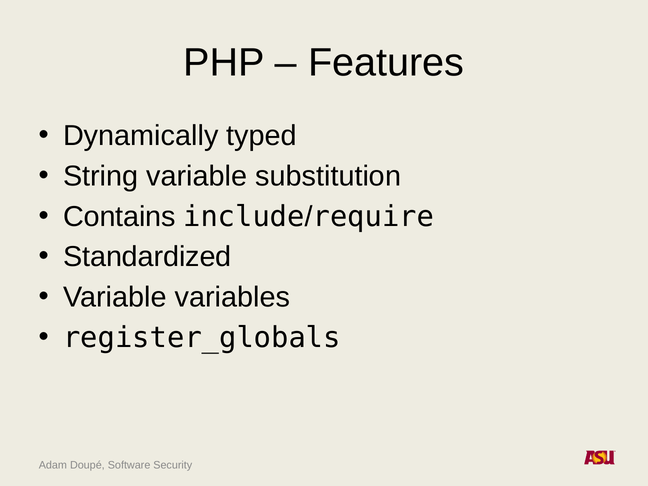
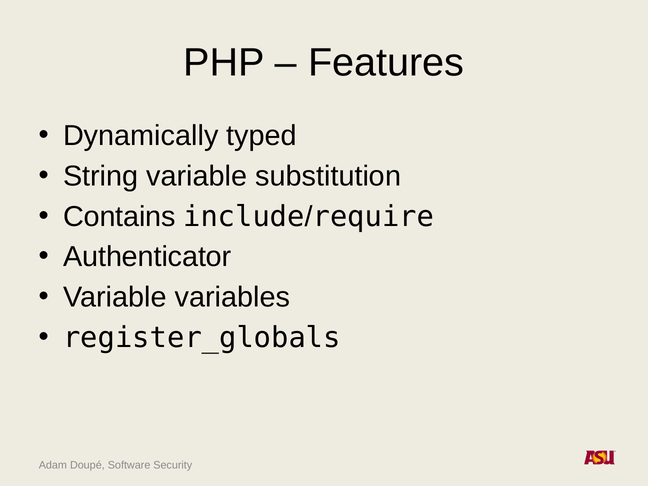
Standardized: Standardized -> Authenticator
